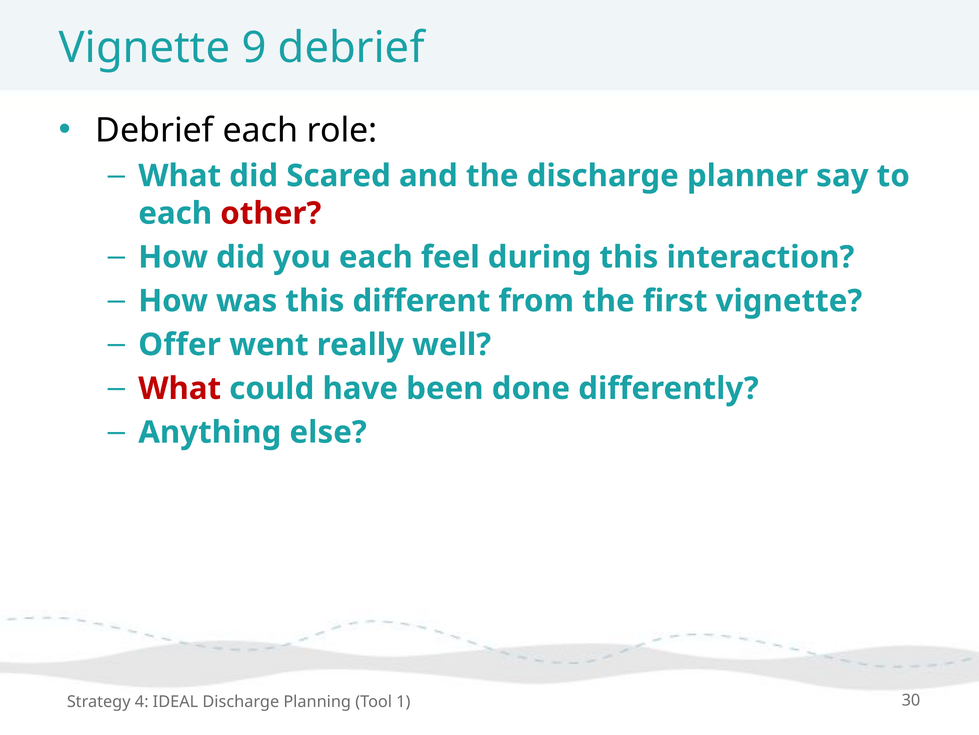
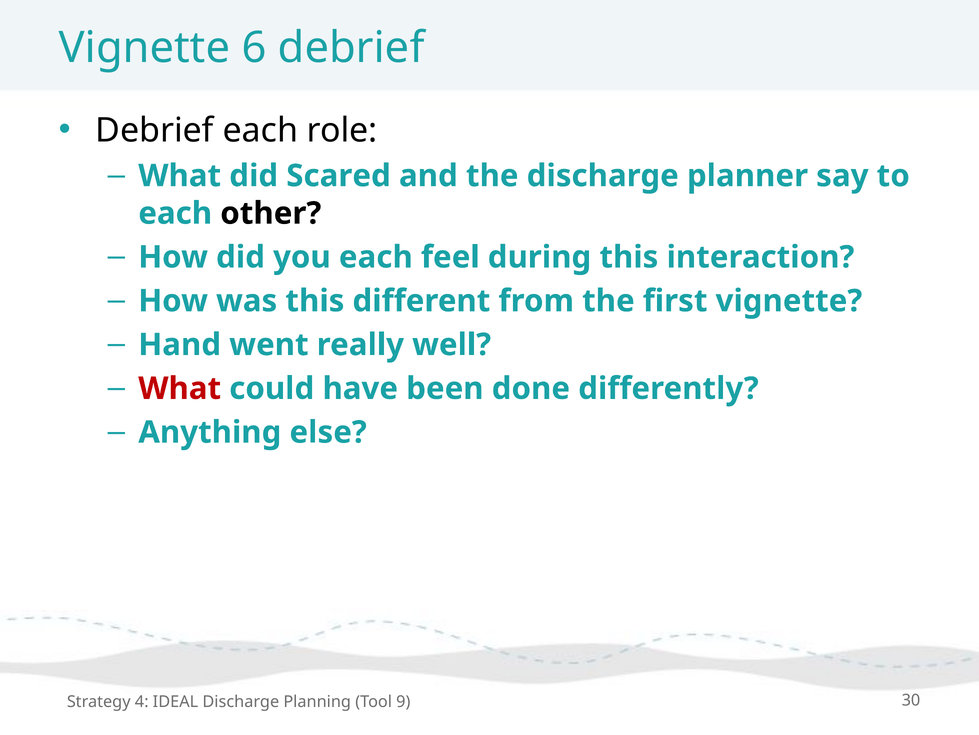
9: 9 -> 6
other colour: red -> black
Offer: Offer -> Hand
1: 1 -> 9
